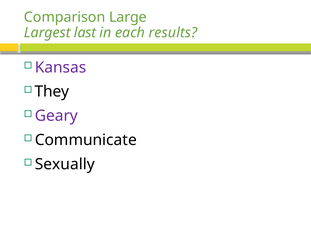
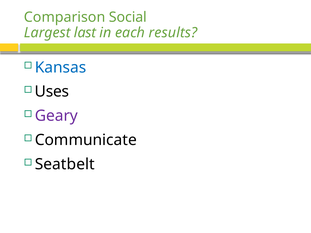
Large: Large -> Social
Kansas colour: purple -> blue
They: They -> Uses
Sexually: Sexually -> Seatbelt
